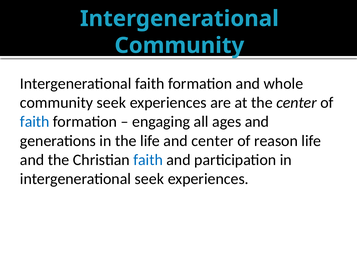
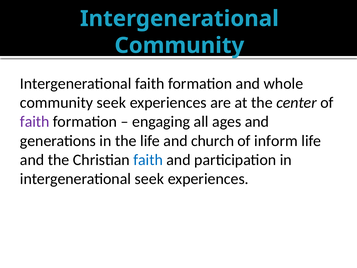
faith at (35, 122) colour: blue -> purple
and center: center -> church
reason: reason -> inform
